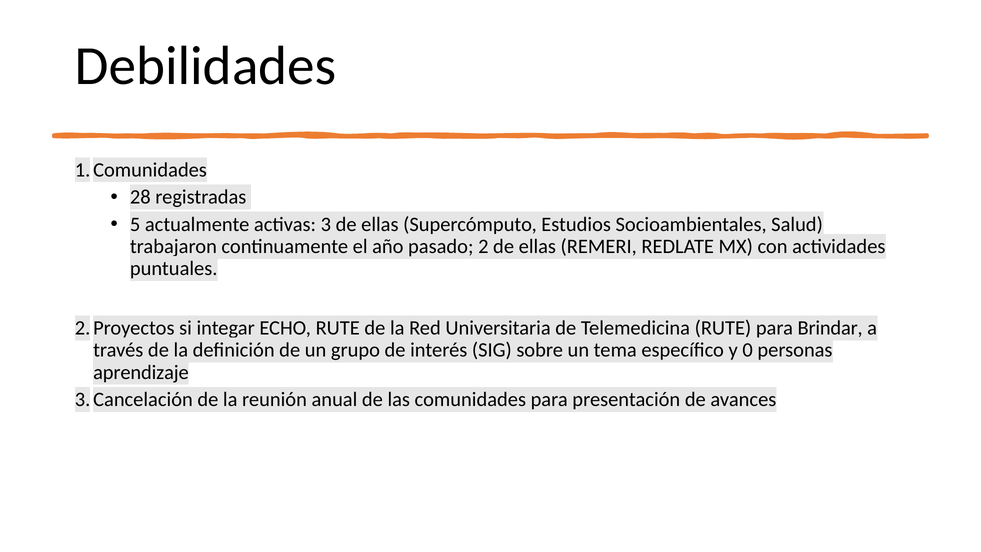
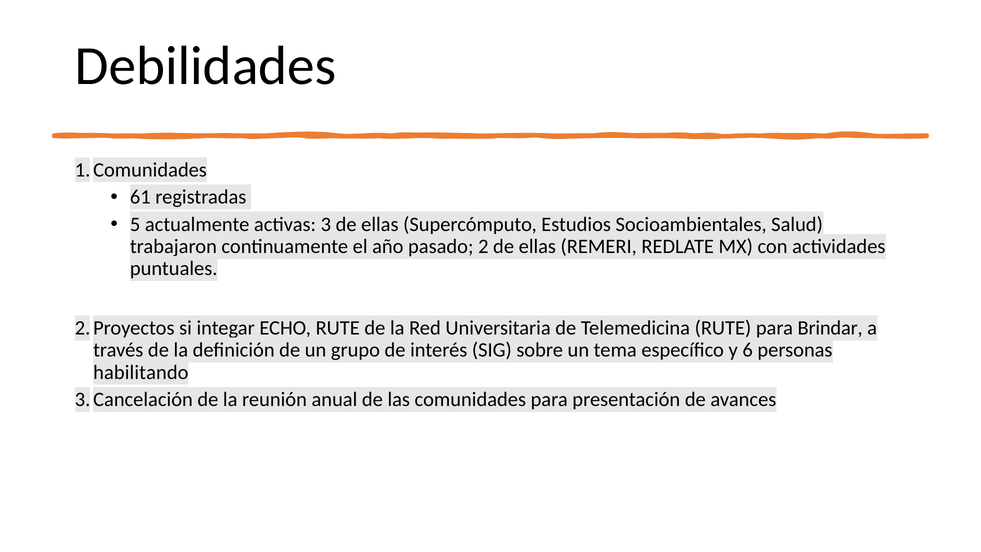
28: 28 -> 61
0: 0 -> 6
aprendizaje: aprendizaje -> habilitando
